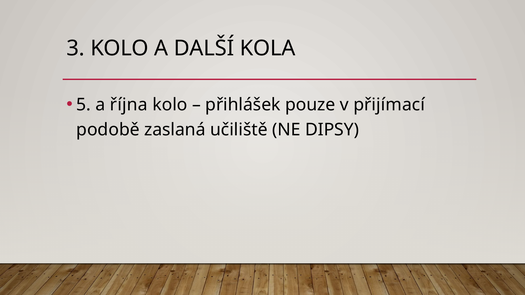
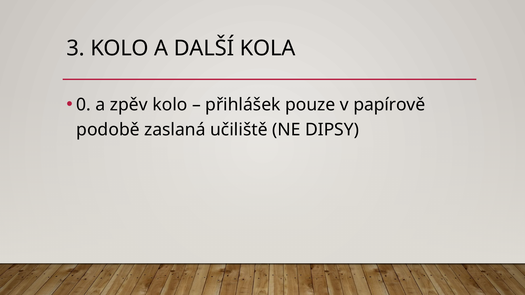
5: 5 -> 0
října: října -> zpěv
přijímací: přijímací -> papírově
